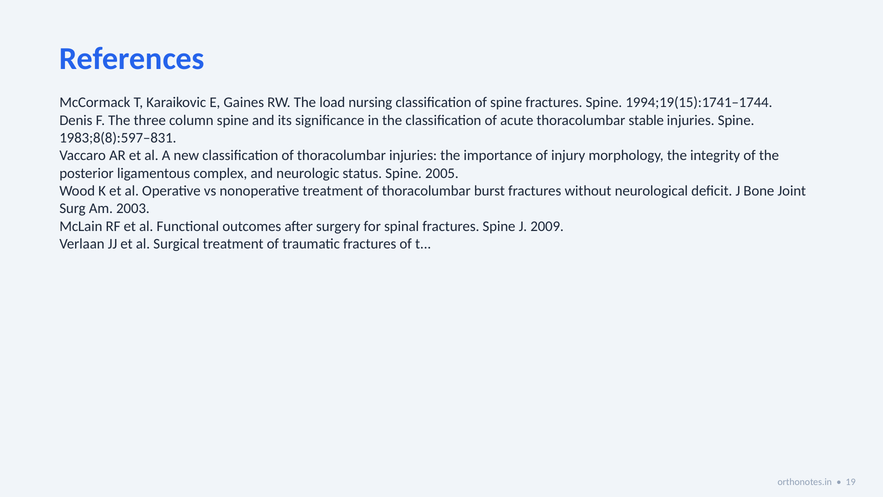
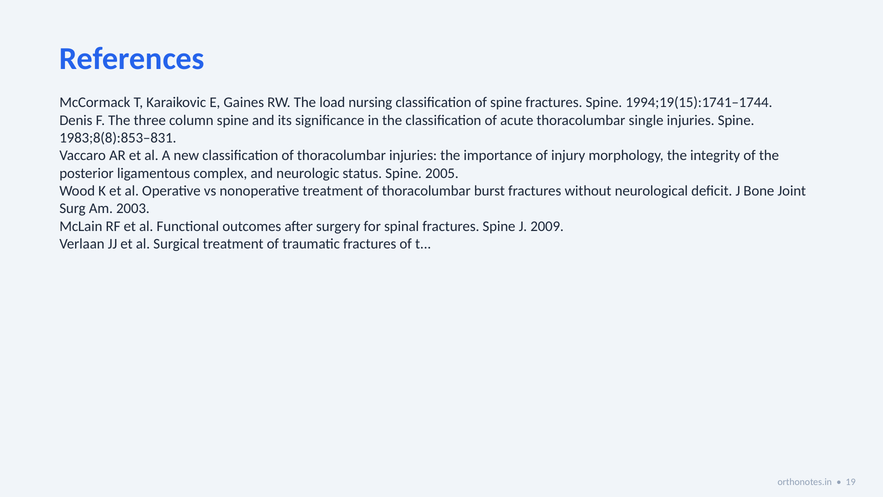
stable: stable -> single
1983;8(8):597–831: 1983;8(8):597–831 -> 1983;8(8):853–831
